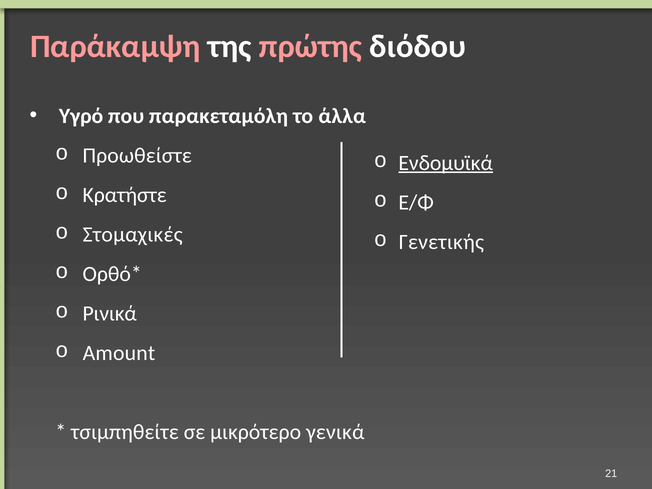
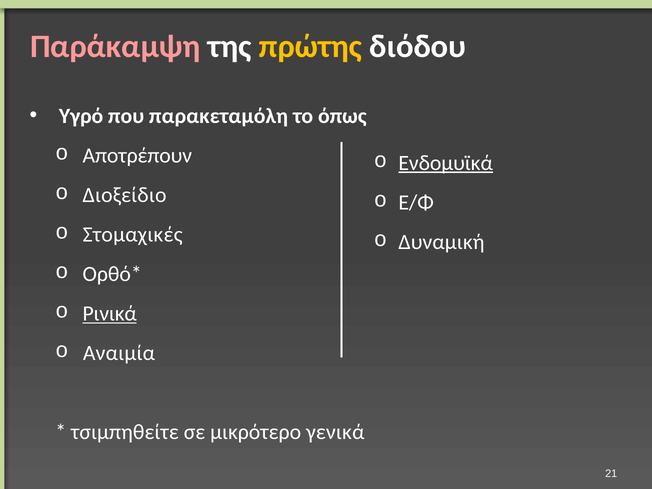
πρώτης colour: pink -> yellow
άλλα: άλλα -> όπως
Προωθείστε: Προωθείστε -> Αποτρέπουν
Κρατήστε: Κρατήστε -> Διοξείδιο
Γενετικής: Γενετικής -> Δυναμική
Ρινικά underline: none -> present
Amount: Amount -> Αναιμία
